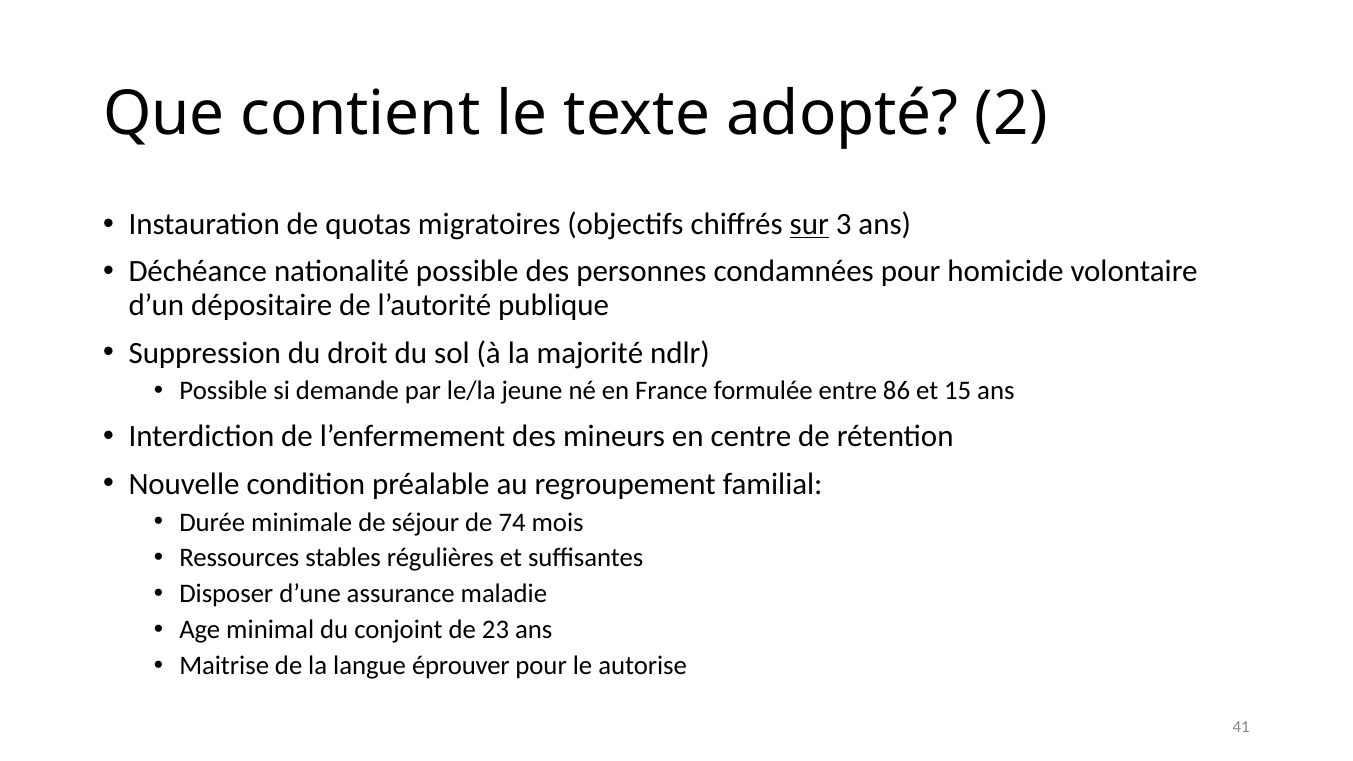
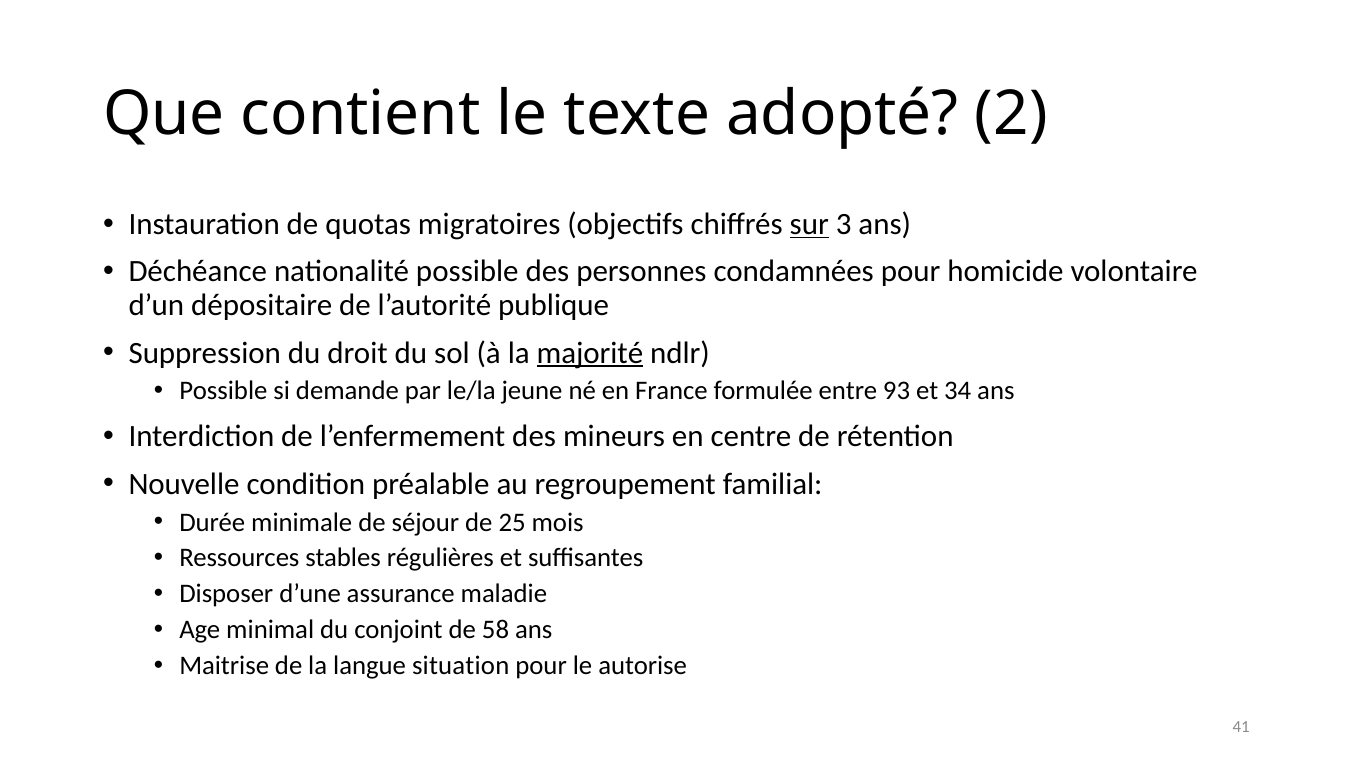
majorité underline: none -> present
86: 86 -> 93
15: 15 -> 34
74: 74 -> 25
23: 23 -> 58
éprouver: éprouver -> situation
